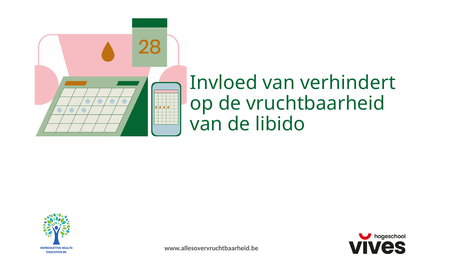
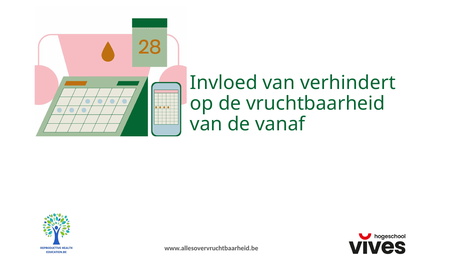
libido: libido -> vanaf
